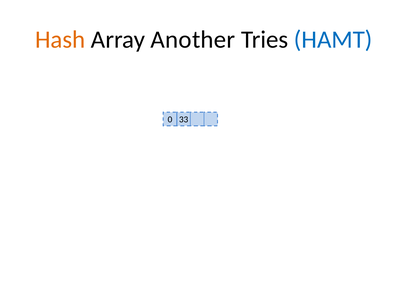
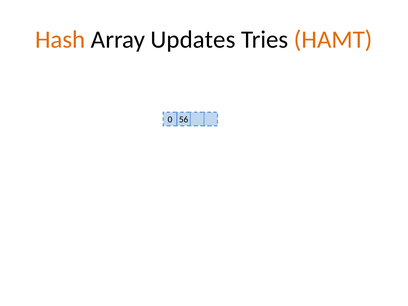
Another: Another -> Updates
HAMT colour: blue -> orange
33: 33 -> 56
